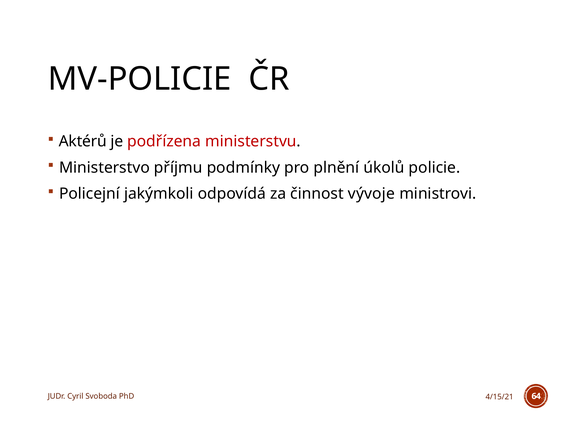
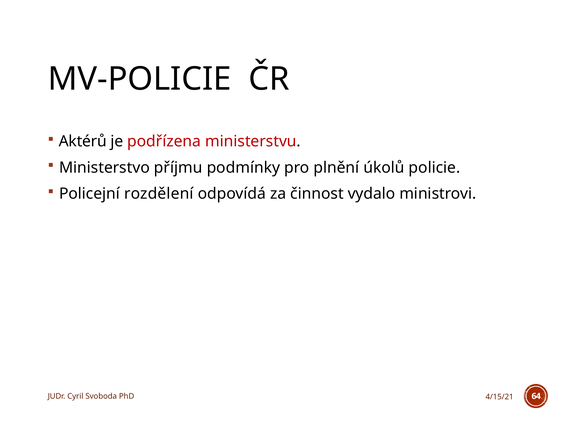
jakýmkoli: jakýmkoli -> rozdělení
vývoje: vývoje -> vydalo
